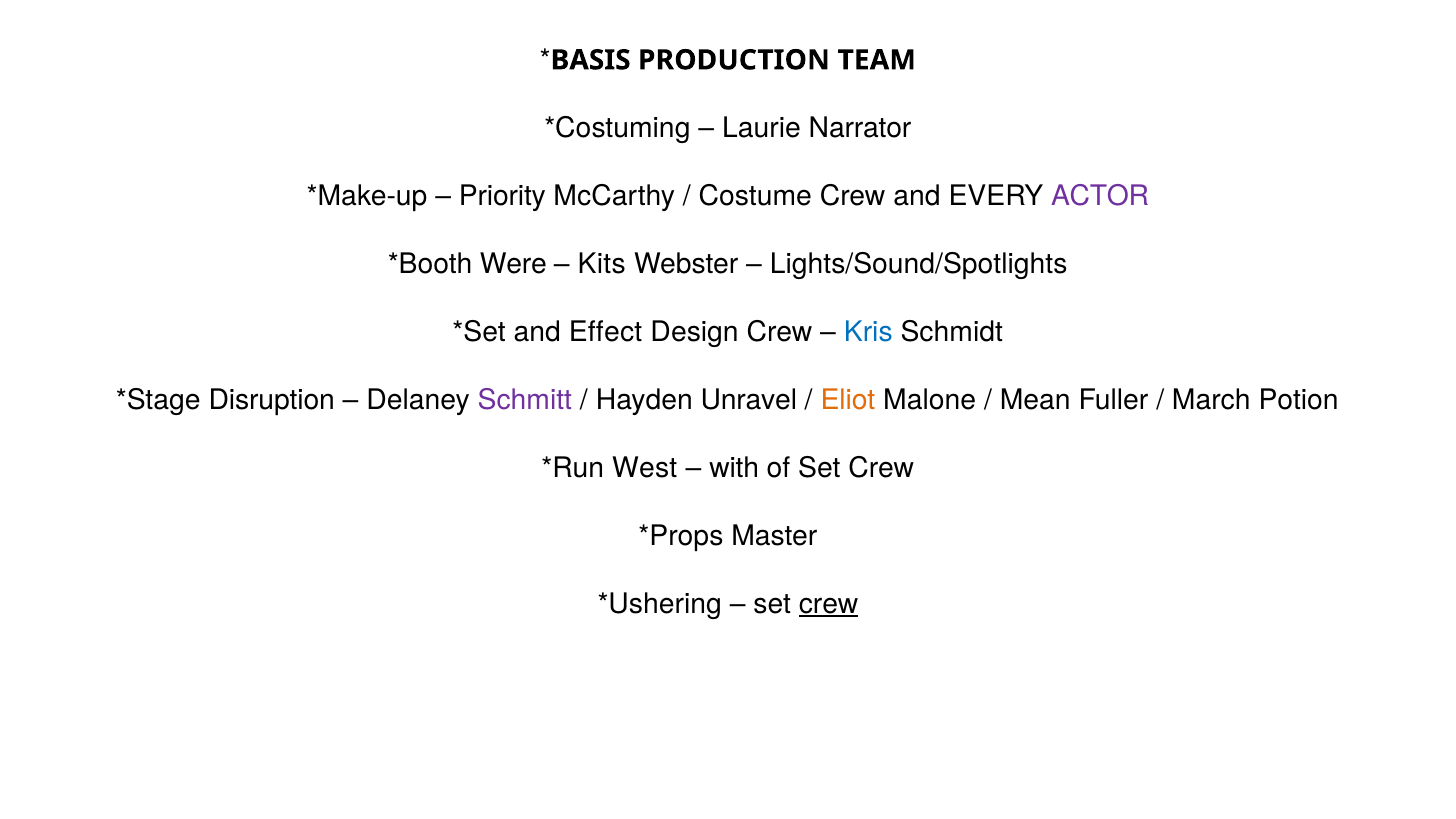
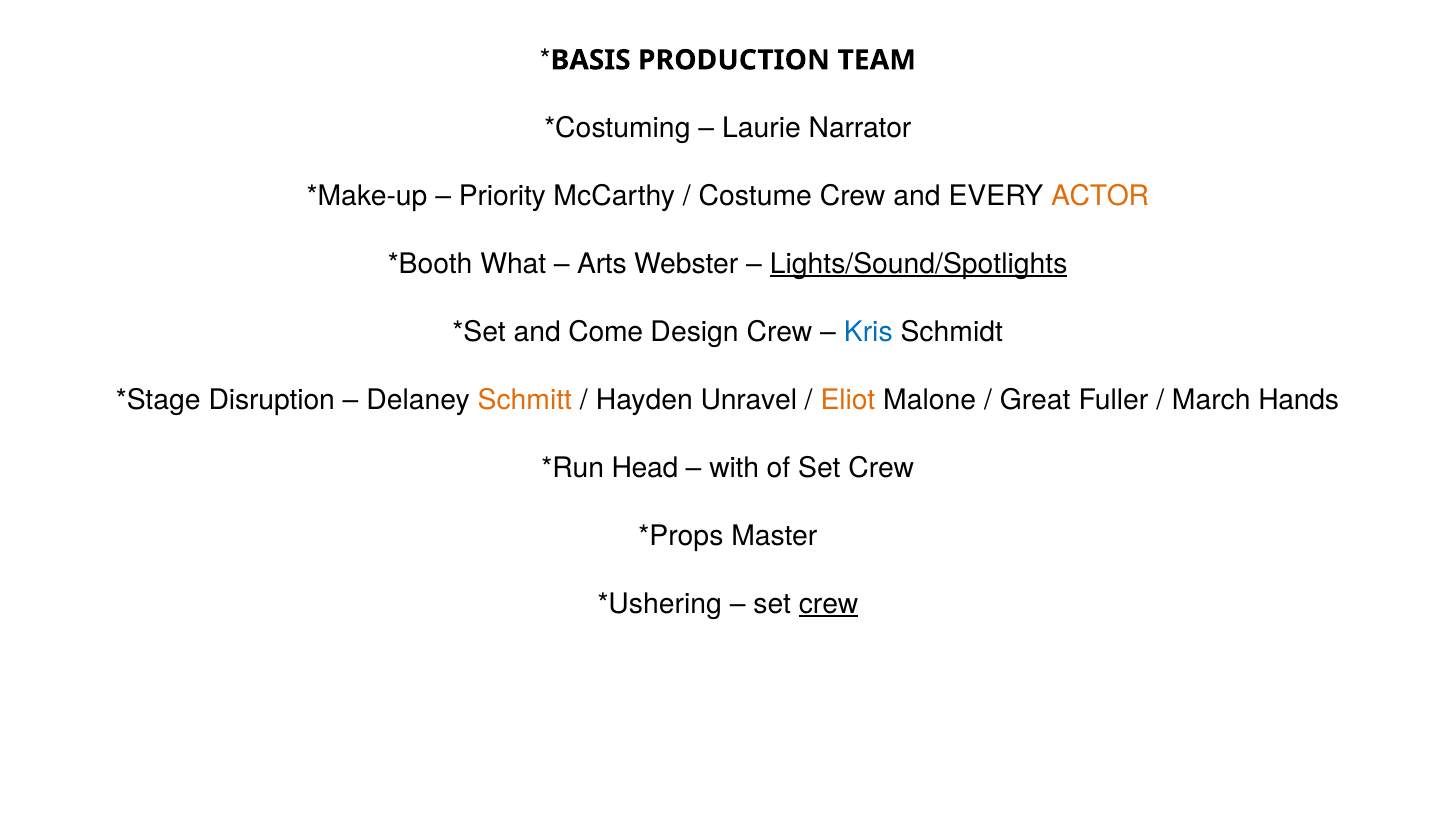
ACTOR colour: purple -> orange
Were: Were -> What
Kits: Kits -> Arts
Lights/Sound/Spotlights underline: none -> present
Effect: Effect -> Come
Schmitt colour: purple -> orange
Mean: Mean -> Great
Potion: Potion -> Hands
West: West -> Head
